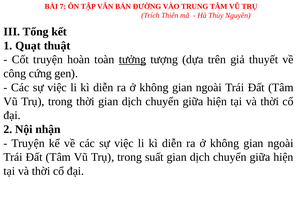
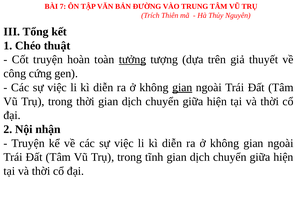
Quạt: Quạt -> Chéo
gian at (182, 88) underline: none -> present
suất: suất -> tĩnh
